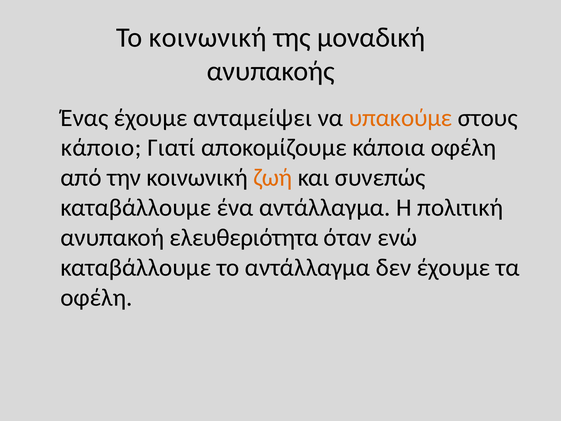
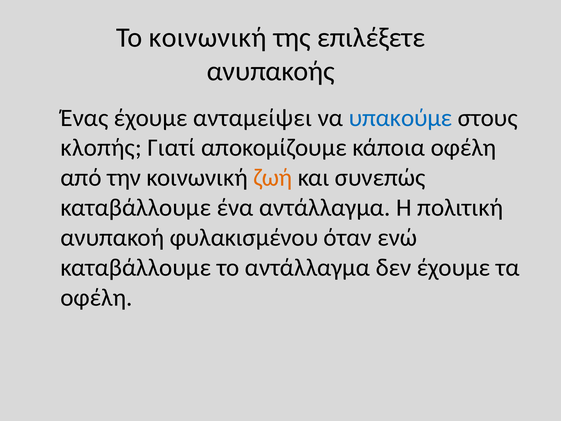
μοναδική: μοναδική -> επιλέξετε
υπακούμε colour: orange -> blue
κάποιο: κάποιο -> κλοπής
ελευθεριότητα: ελευθεριότητα -> φυλακισμένου
